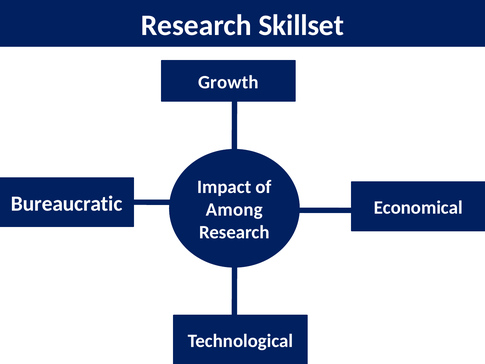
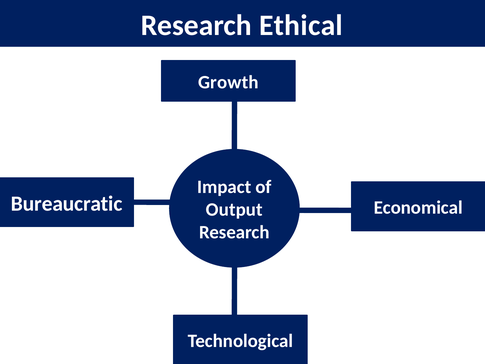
Skillset: Skillset -> Ethical
Among: Among -> Output
